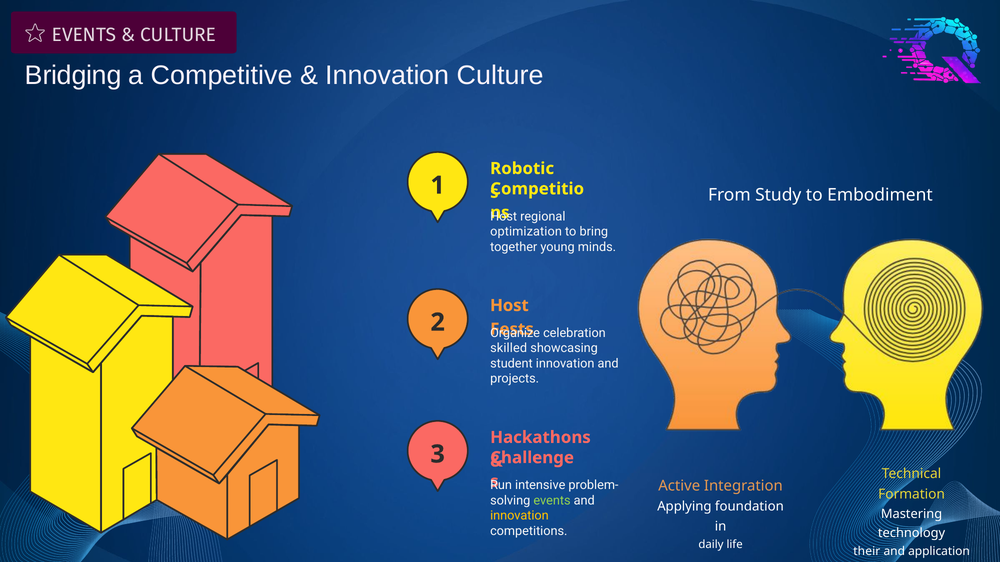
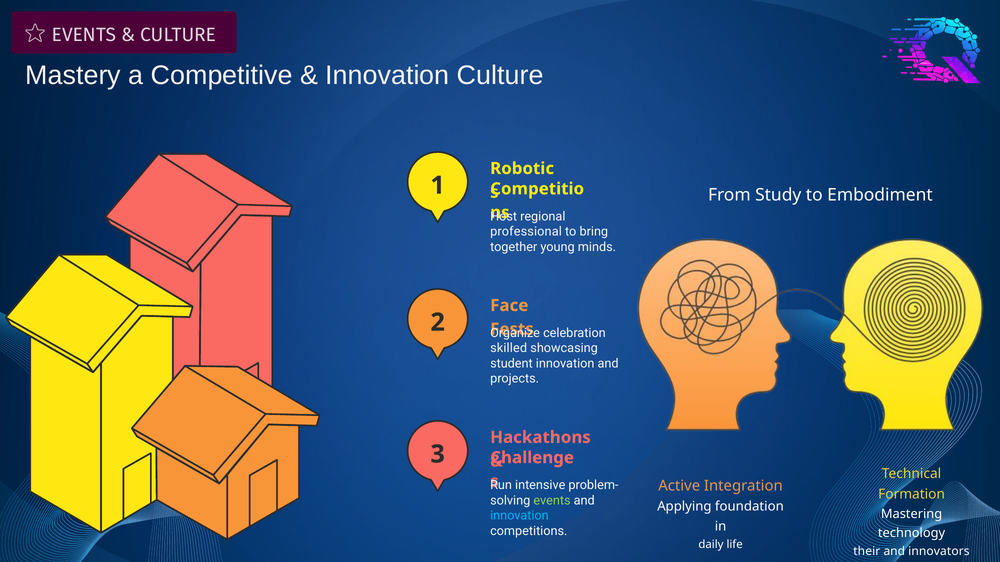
Bridging: Bridging -> Mastery
optimization: optimization -> professional
Host at (509, 306): Host -> Face
innovation at (519, 516) colour: yellow -> light blue
application: application -> innovators
